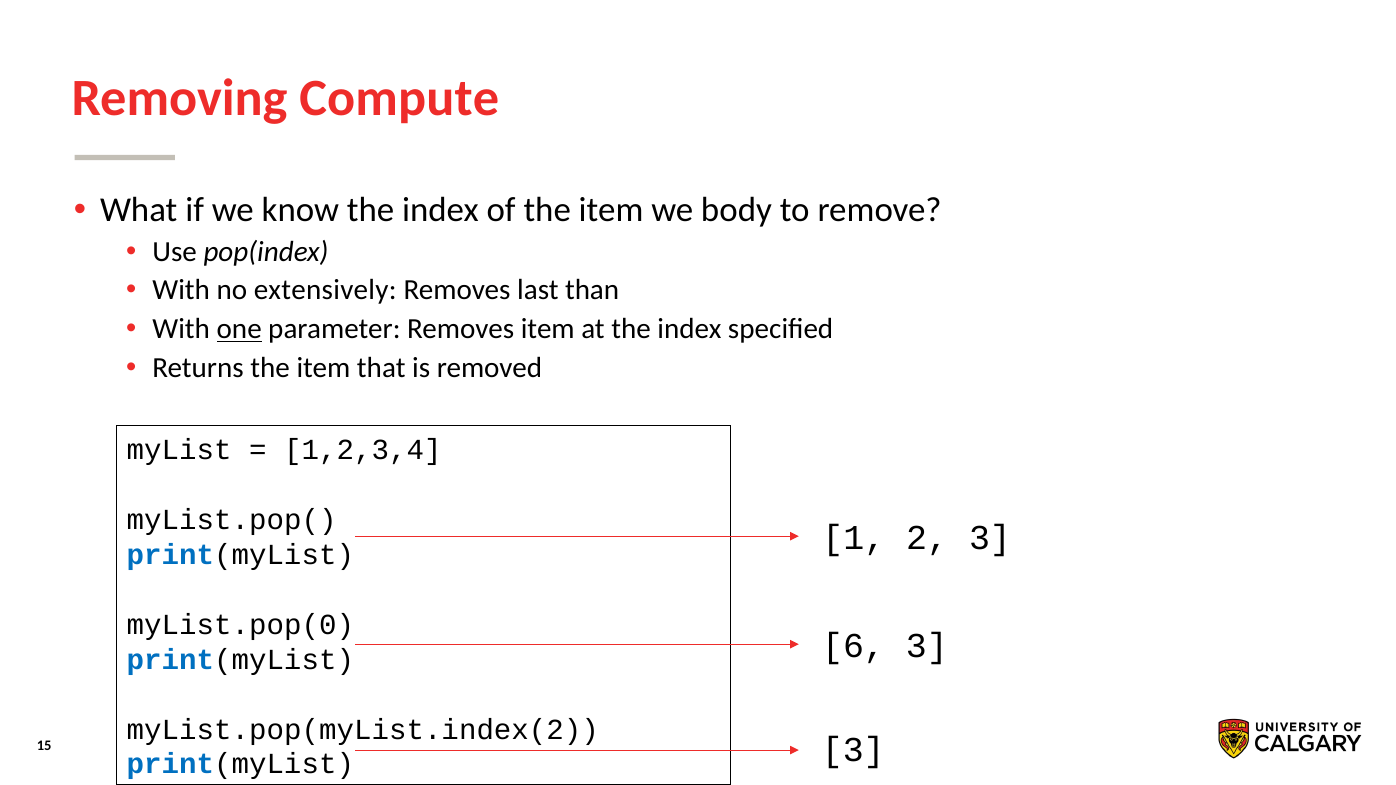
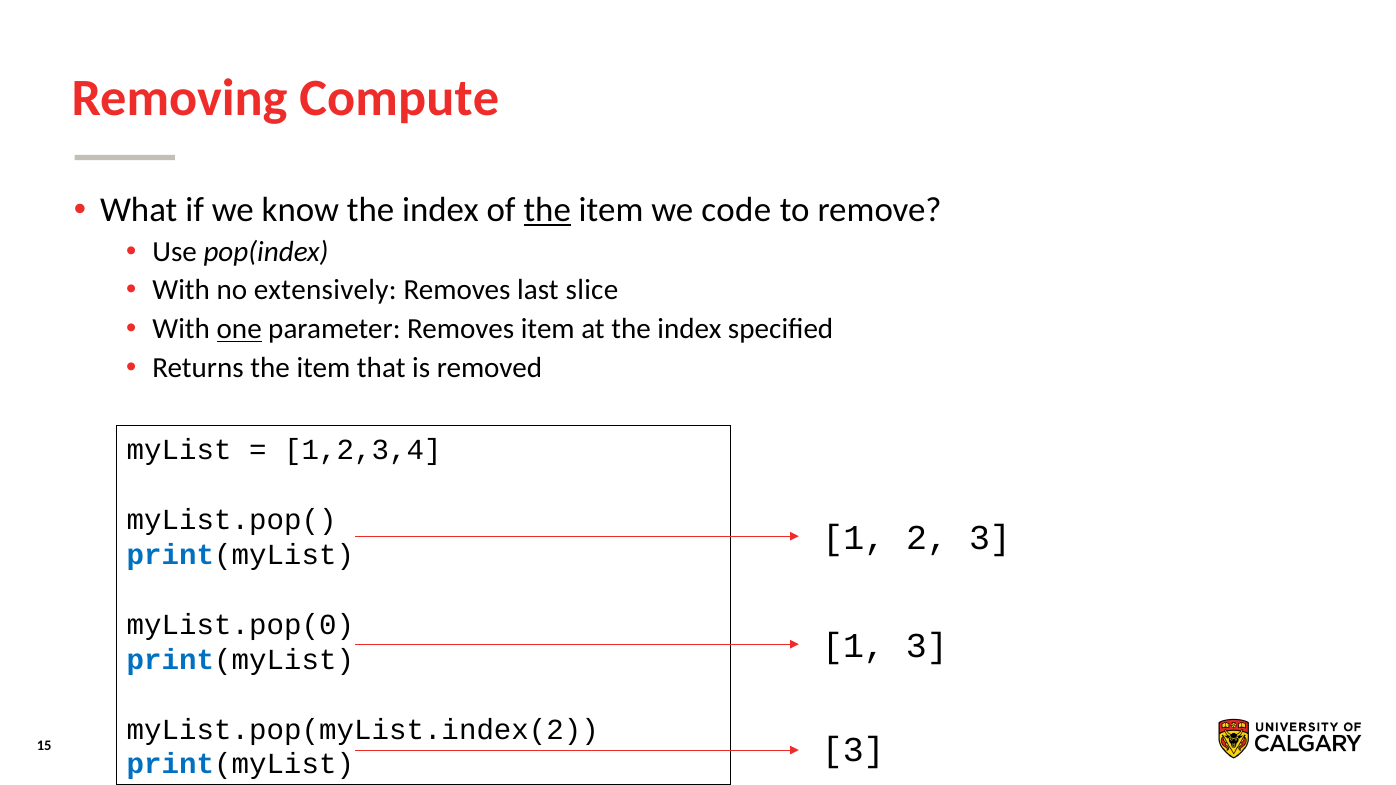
the at (547, 210) underline: none -> present
body: body -> code
than: than -> slice
6 at (854, 646): 6 -> 1
